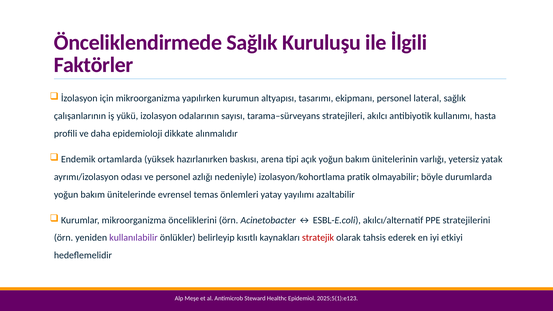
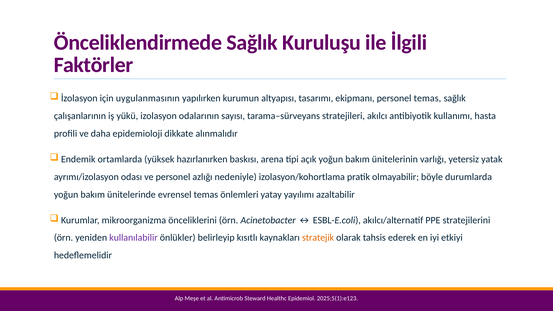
için mikroorganizma: mikroorganizma -> uygulanmasının
personel lateral: lateral -> temas
stratejik colour: red -> orange
